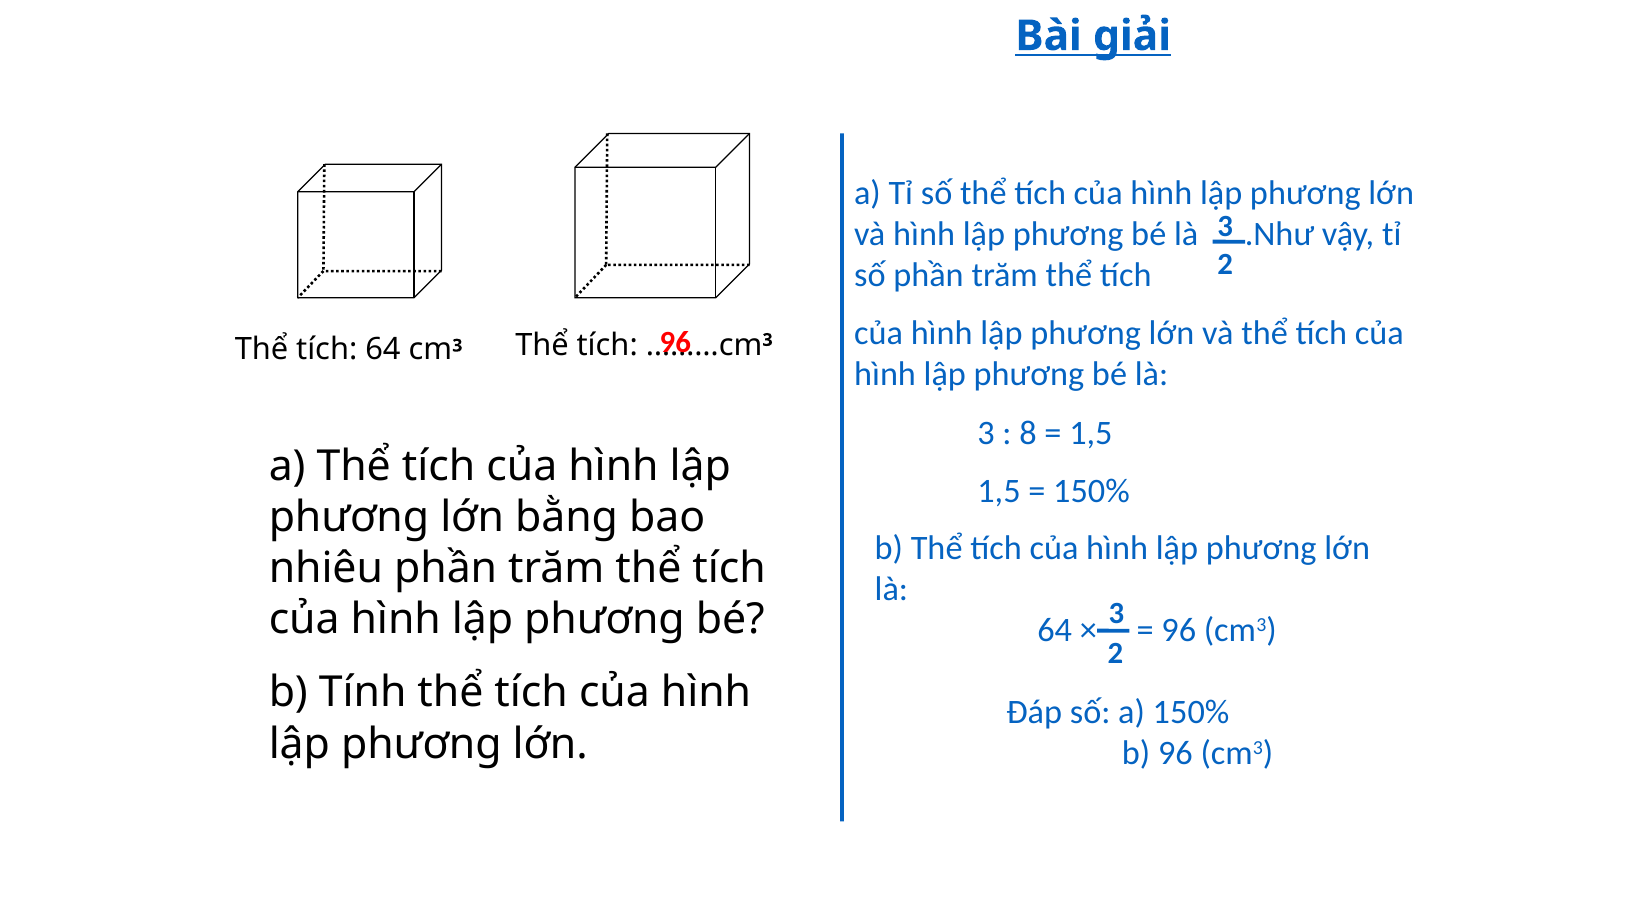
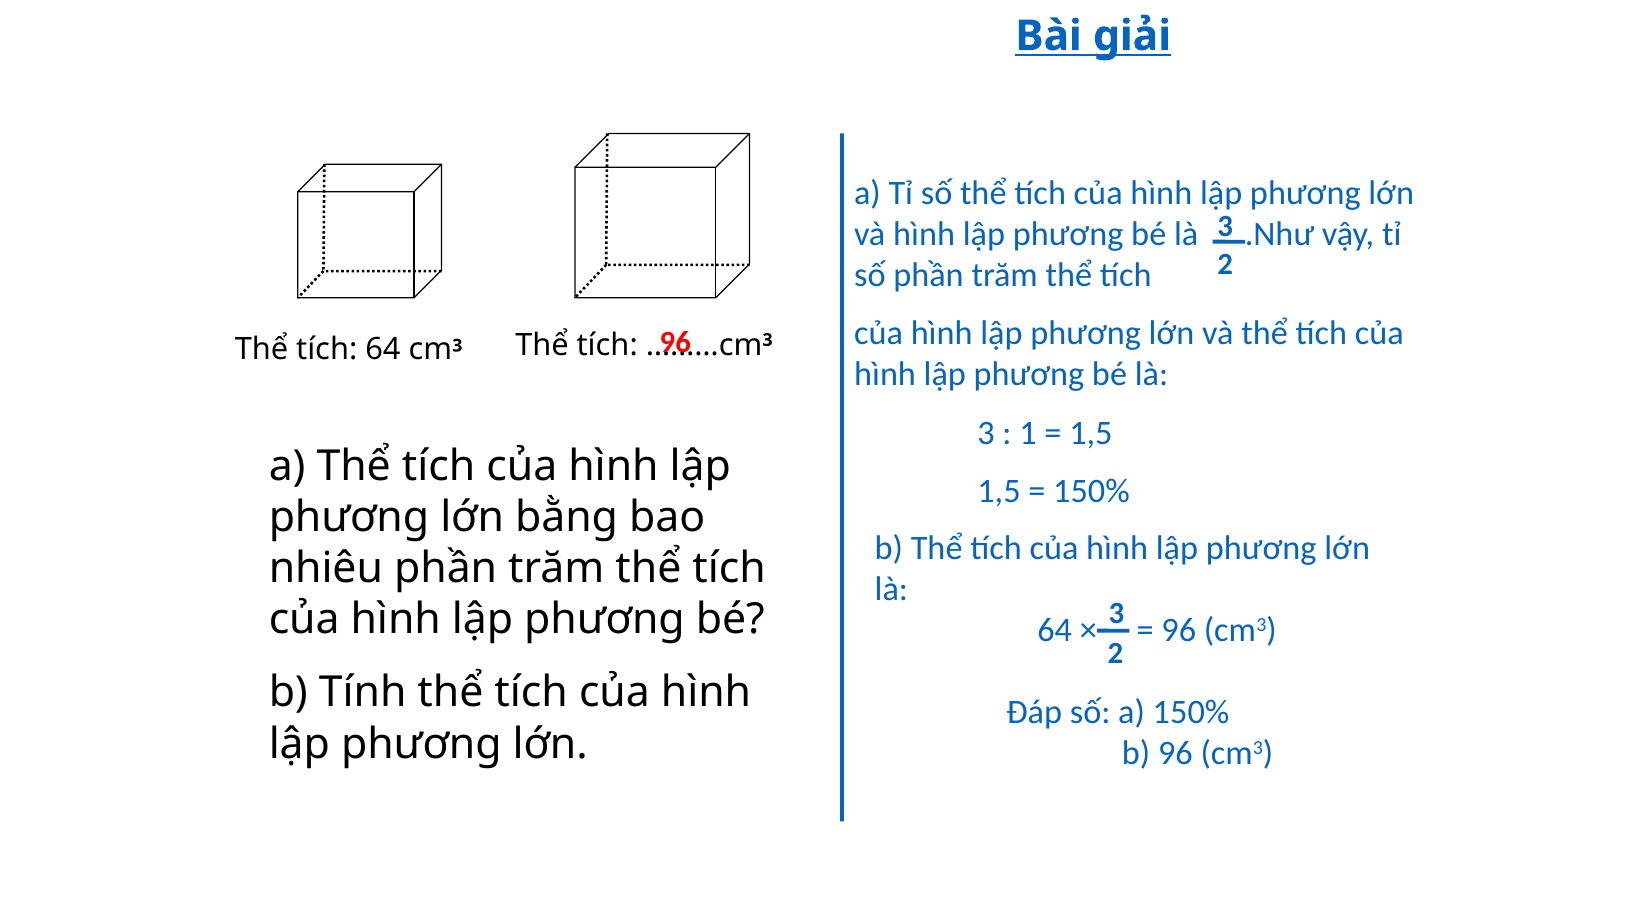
8: 8 -> 1
